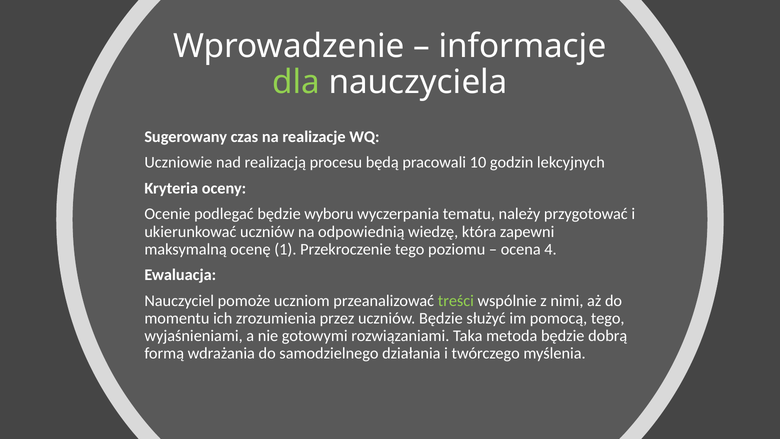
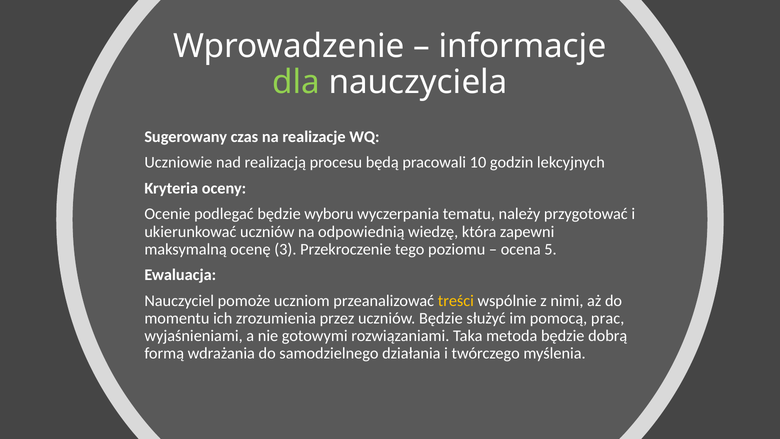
1: 1 -> 3
4: 4 -> 5
treści colour: light green -> yellow
pomocą tego: tego -> prac
